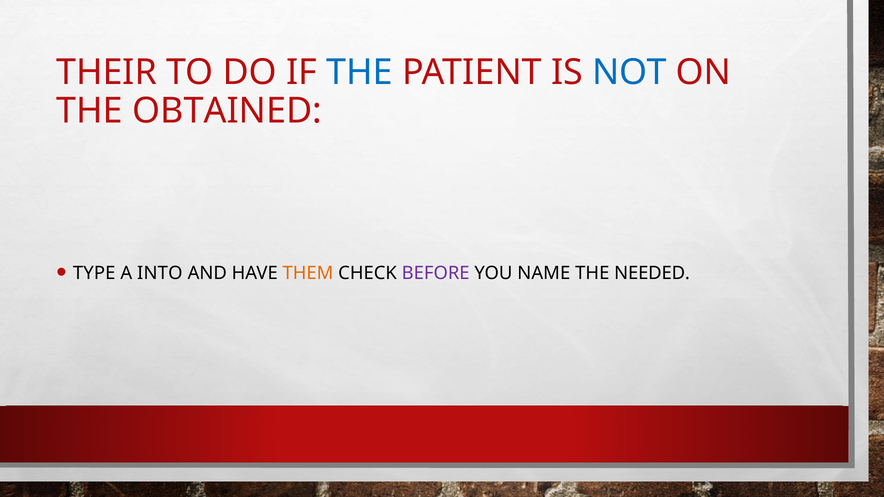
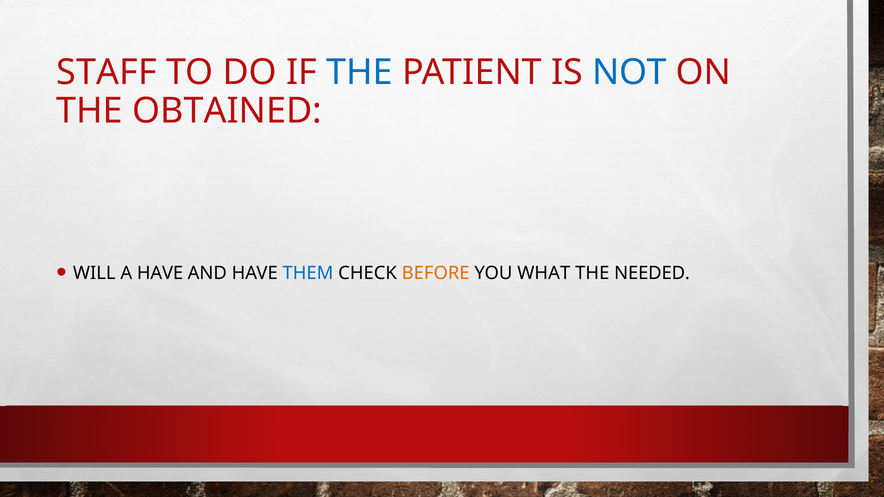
THEIR: THEIR -> STAFF
TYPE: TYPE -> WILL
A INTO: INTO -> HAVE
THEM colour: orange -> blue
BEFORE colour: purple -> orange
NAME: NAME -> WHAT
